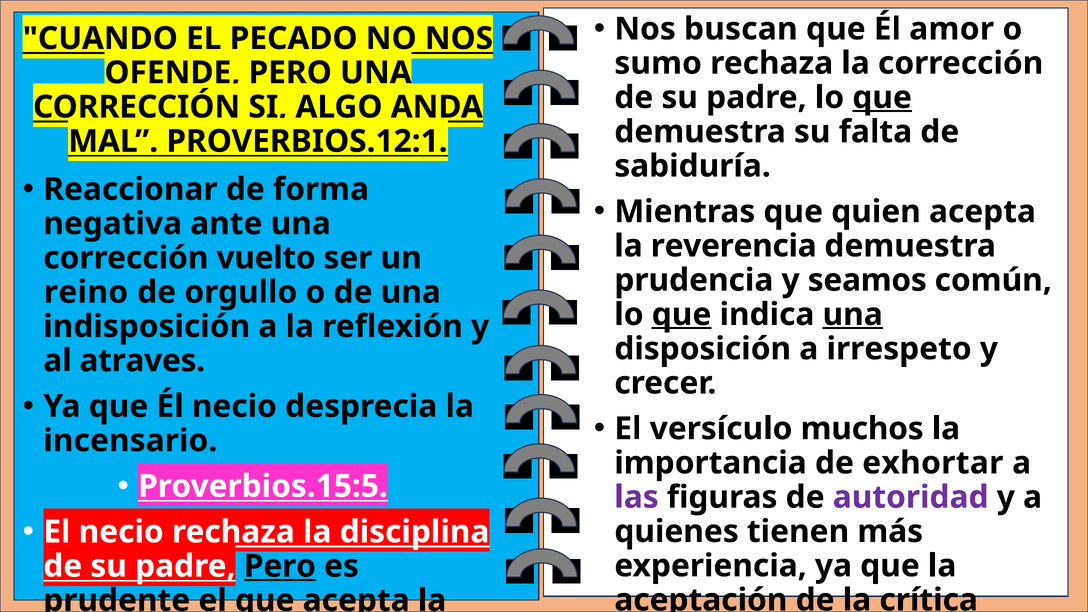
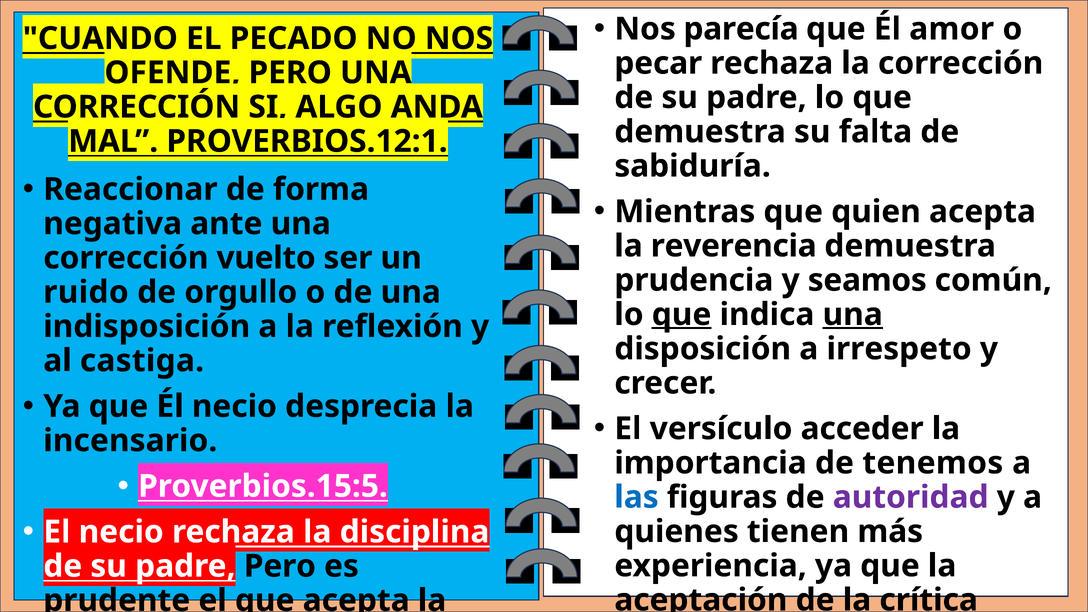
buscan: buscan -> parecía
sumo: sumo -> pecar
que at (882, 97) underline: present -> none
reino: reino -> ruido
atraves: atraves -> castiga
muchos: muchos -> acceder
exhortar: exhortar -> tenemos
las colour: purple -> blue
Pero at (280, 566) underline: present -> none
